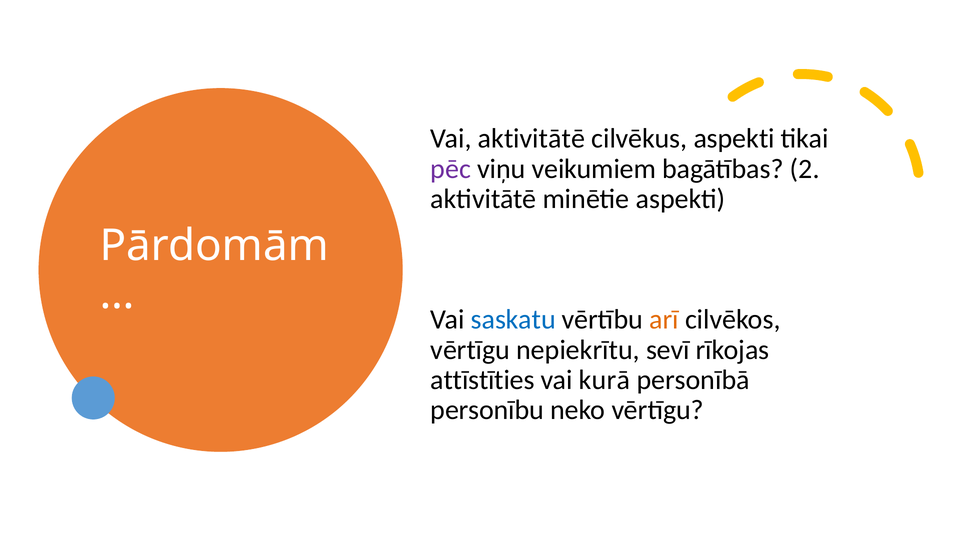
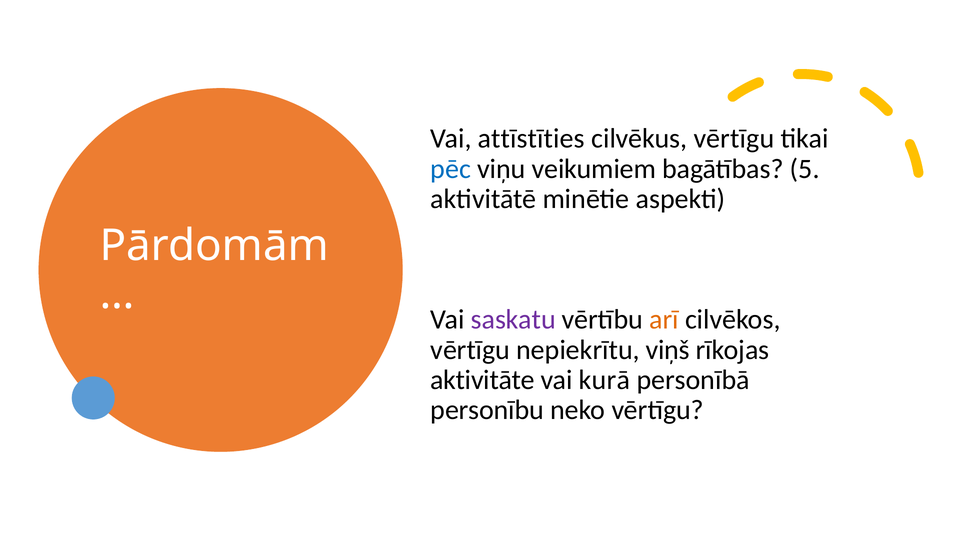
Vai aktivitātē: aktivitātē -> attīstīties
cilvēkus aspekti: aspekti -> vērtīgu
pēc colour: purple -> blue
2: 2 -> 5
saskatu colour: blue -> purple
sevī: sevī -> viņš
attīstīties: attīstīties -> aktivitāte
